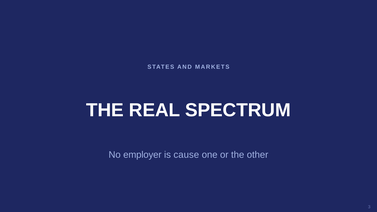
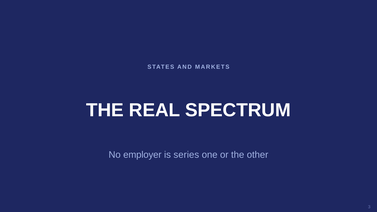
cause: cause -> series
